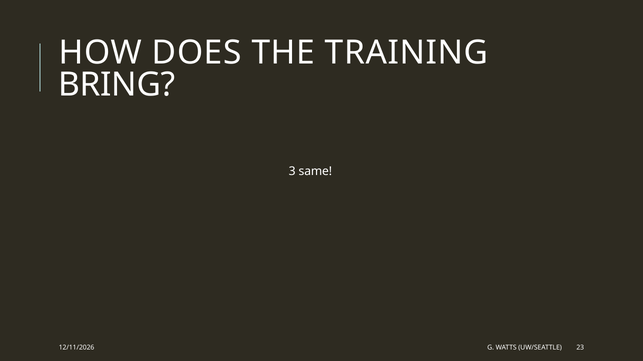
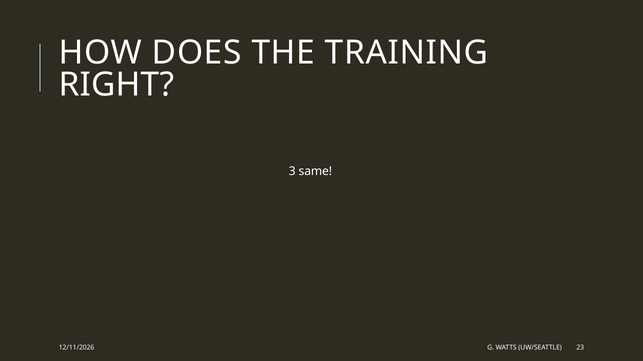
BRING: BRING -> RIGHT
